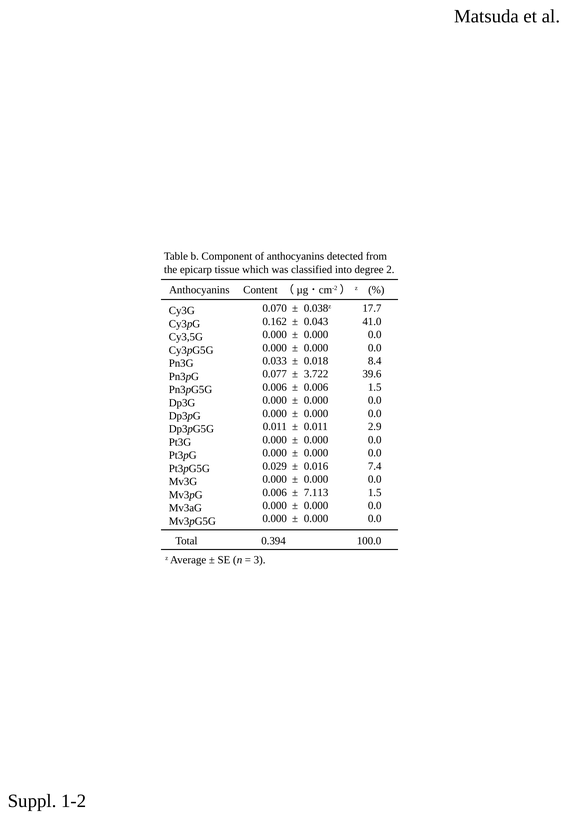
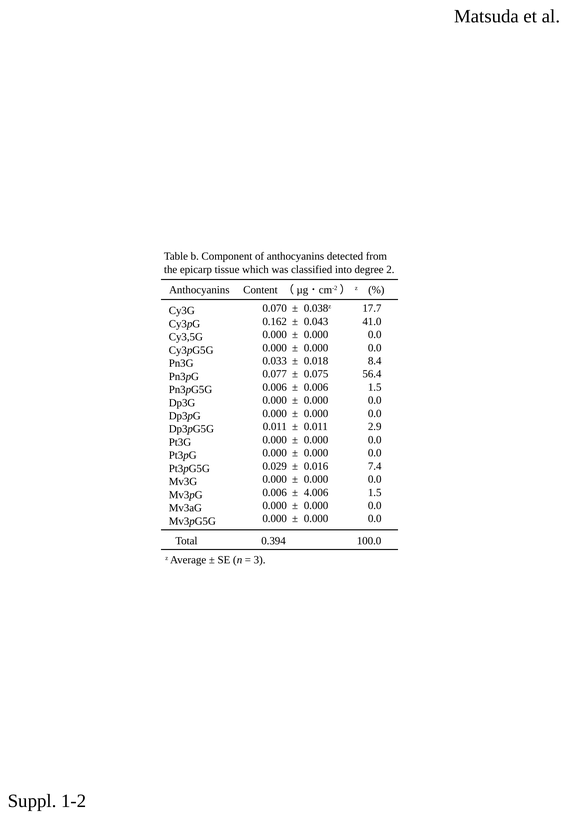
3.722: 3.722 -> 0.075
39.6: 39.6 -> 56.4
7.113: 7.113 -> 4.006
